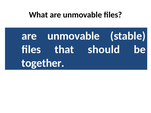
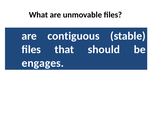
unmovable at (74, 36): unmovable -> contiguous
together: together -> engages
